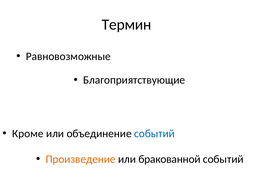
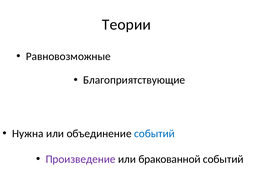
Термин: Термин -> Теории
Кроме: Кроме -> Нужна
Произведение colour: orange -> purple
